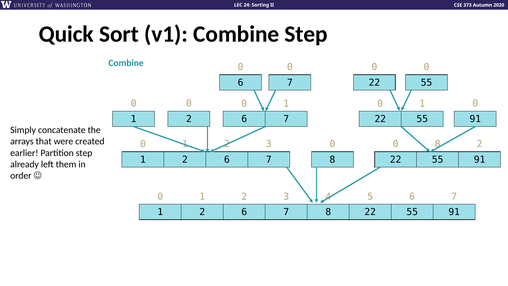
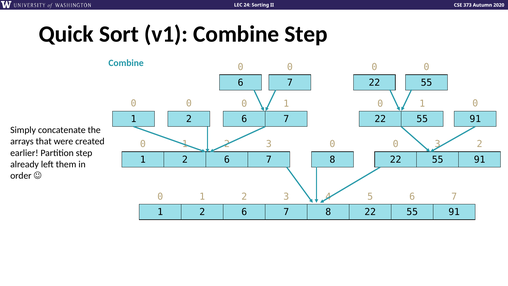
8 at (438, 144): 8 -> 3
